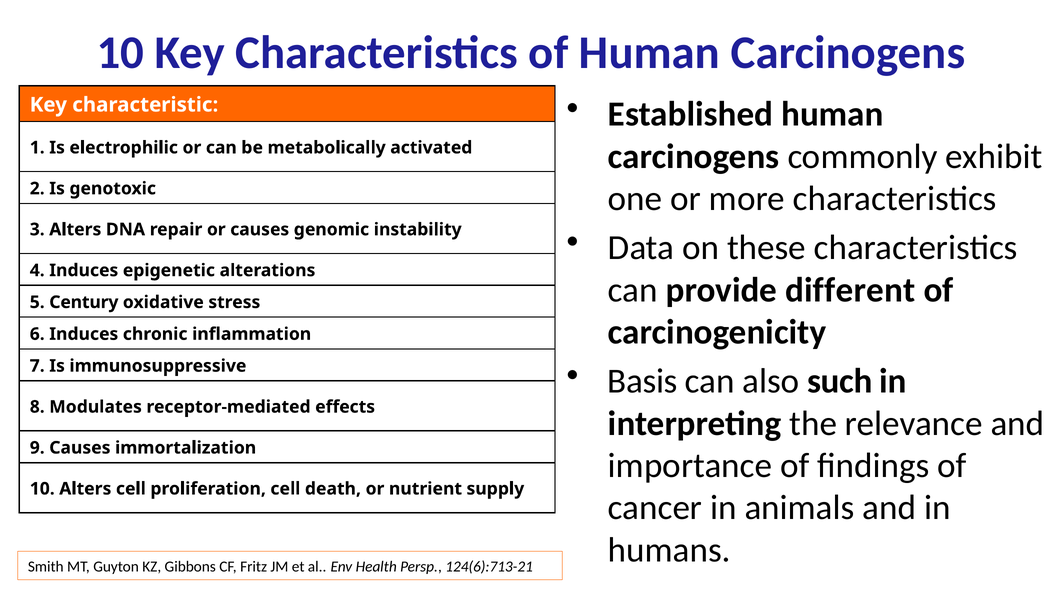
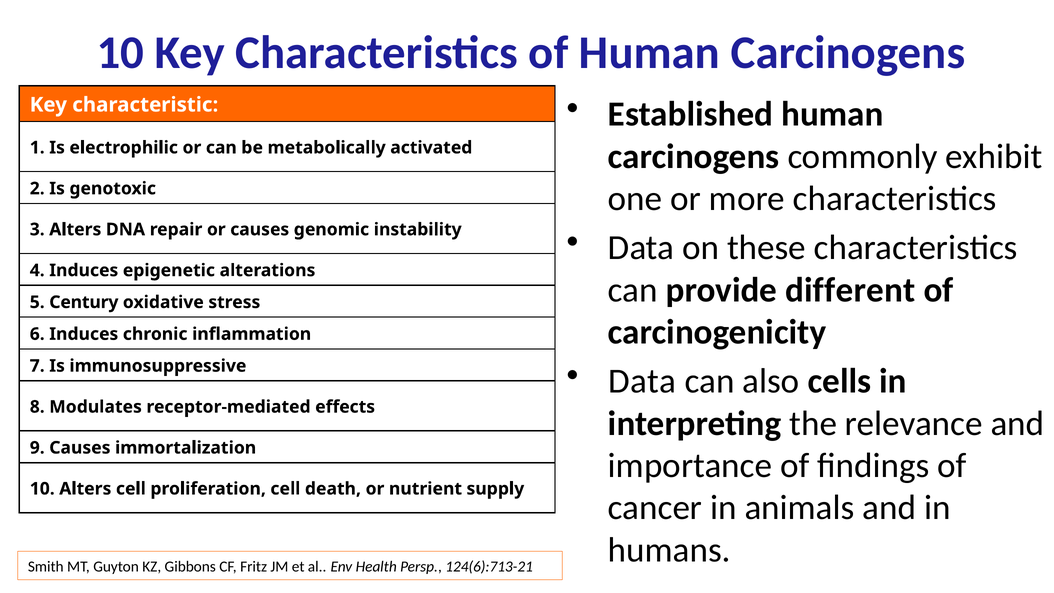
Basis at (642, 381): Basis -> Data
such: such -> cells
